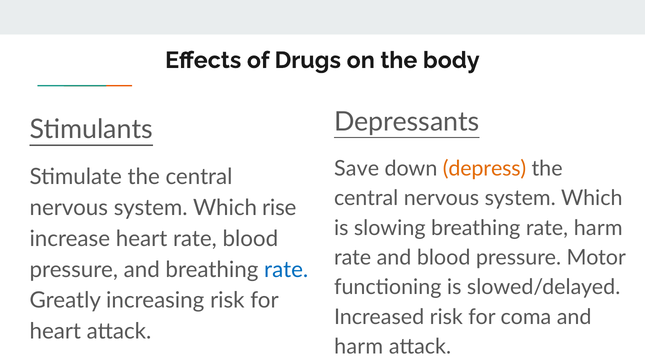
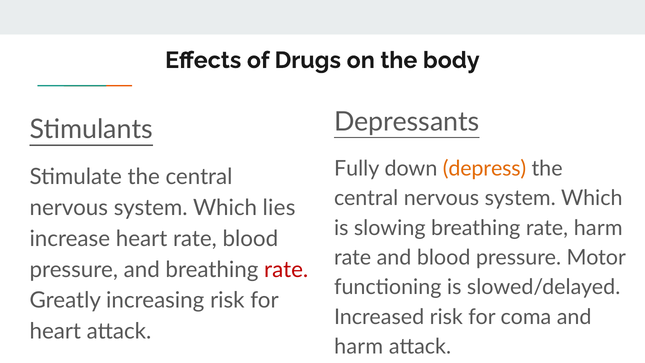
Save: Save -> Fully
rise: rise -> lies
rate at (286, 270) colour: blue -> red
